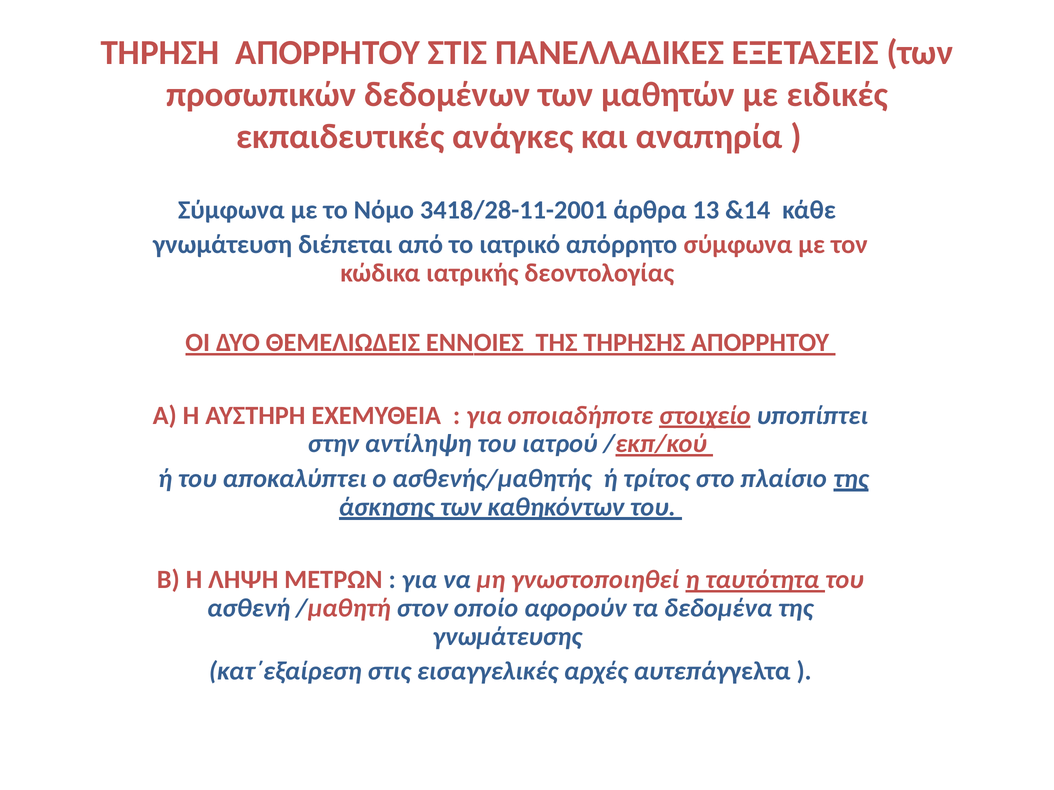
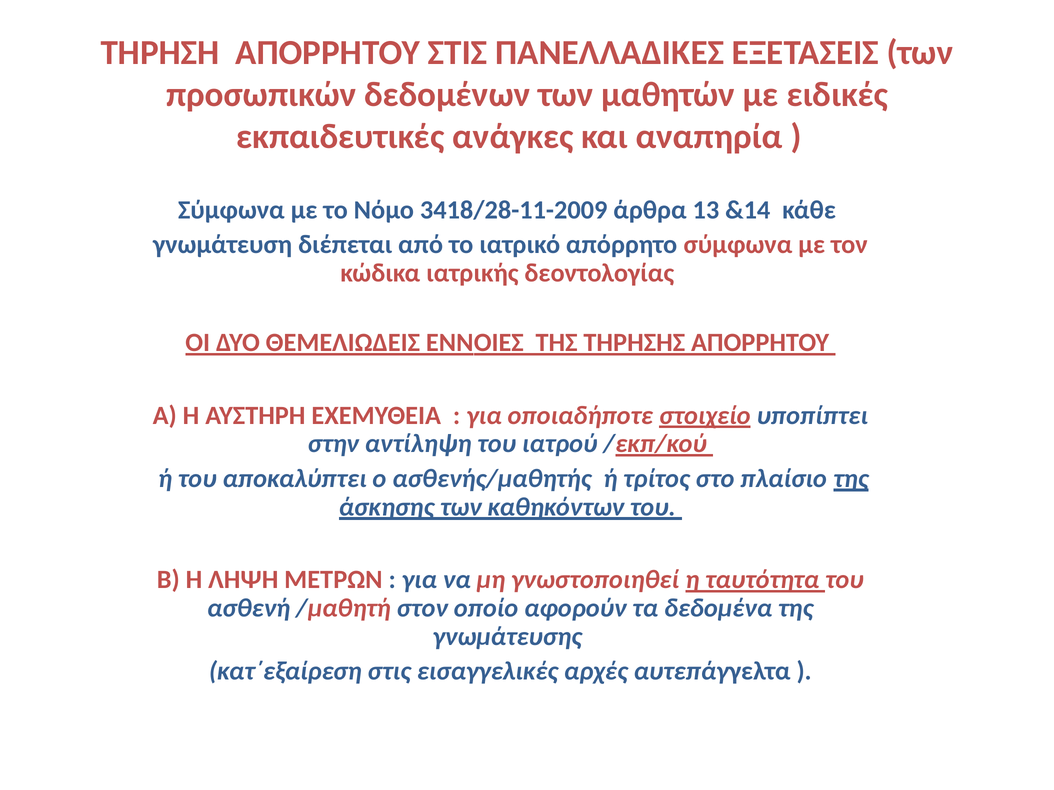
3418/28-11-2001: 3418/28-11-2001 -> 3418/28-11-2009
